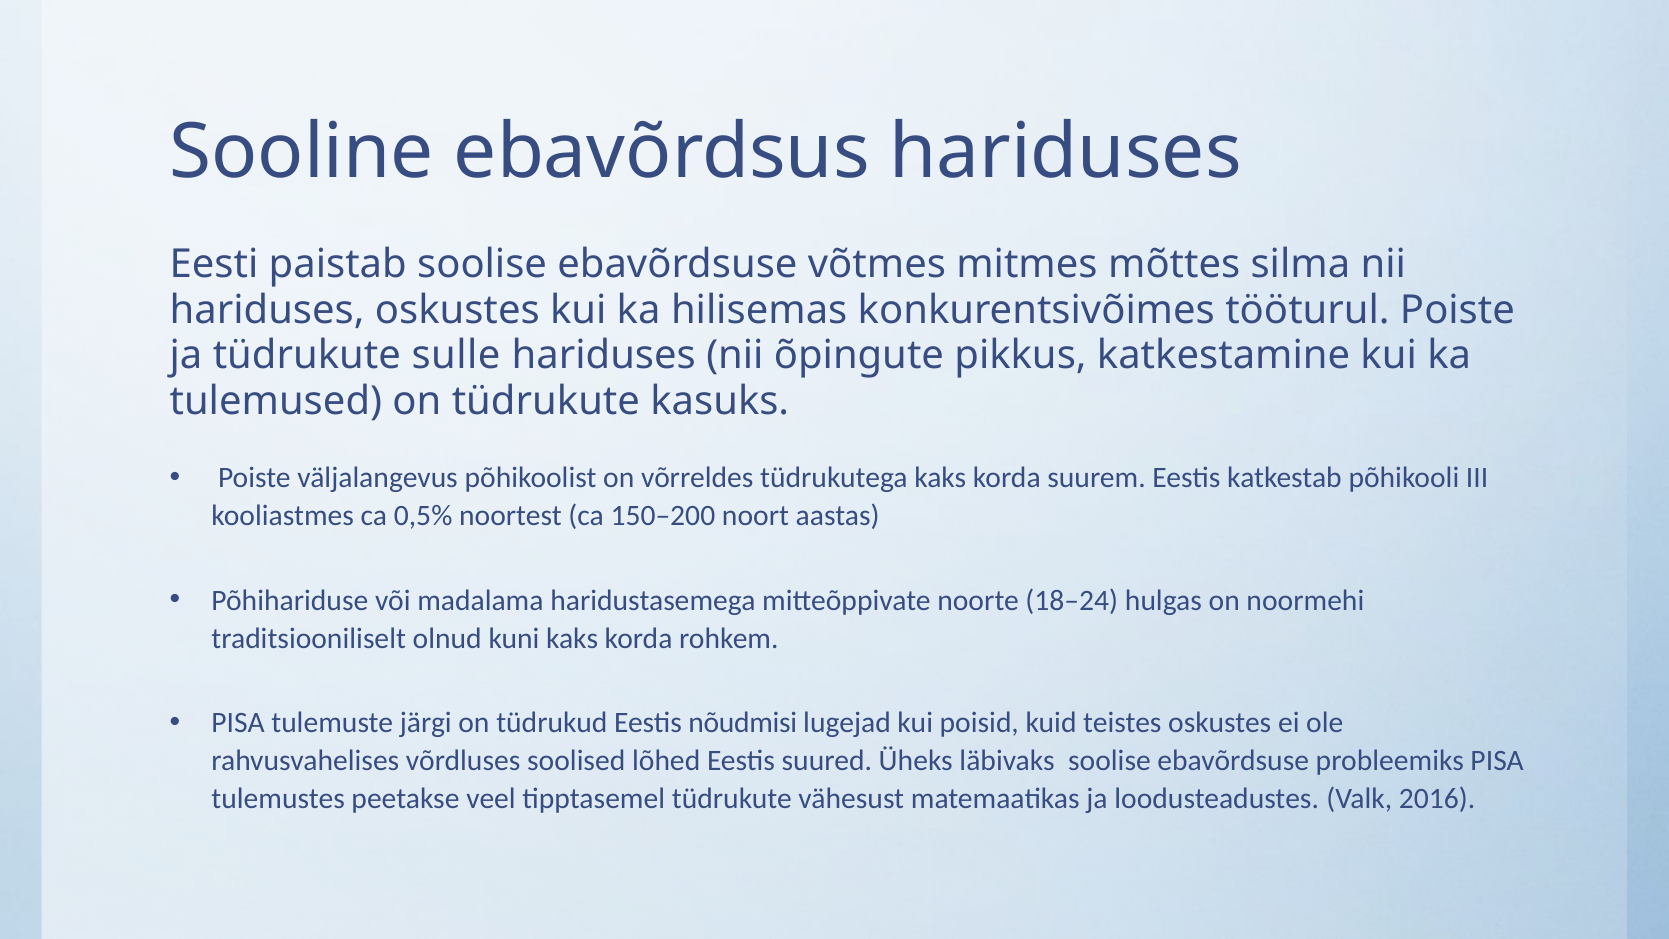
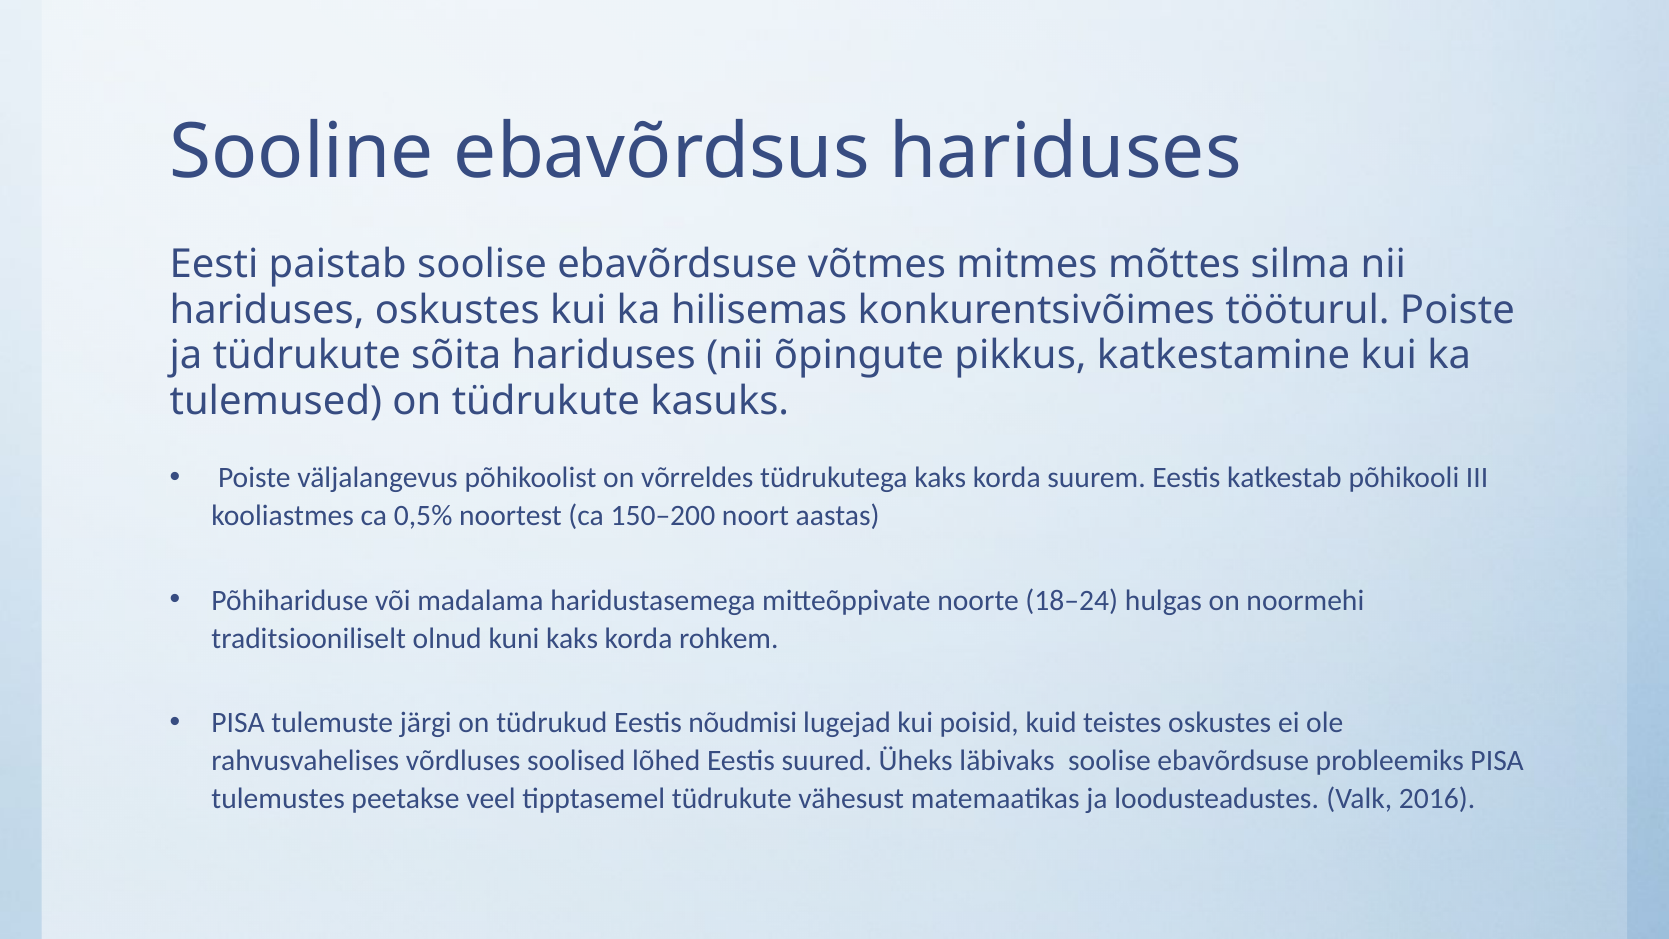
sulle: sulle -> sõita
